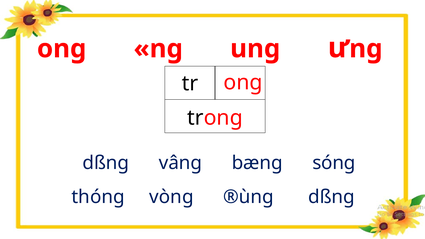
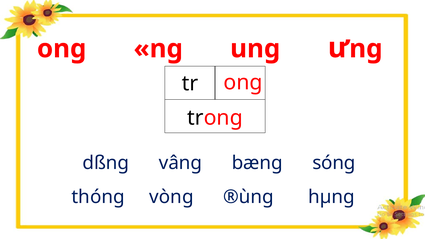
®ùng dßng: dßng -> hµng
